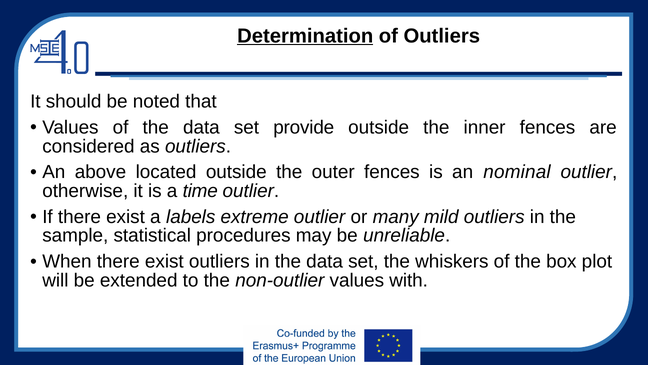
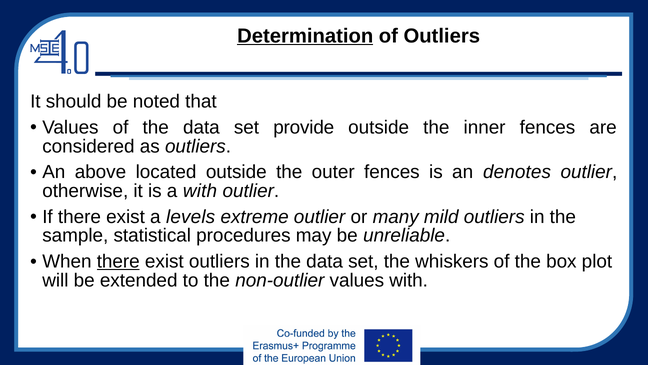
nominal: nominal -> denotes
a time: time -> with
labels: labels -> levels
there at (118, 261) underline: none -> present
